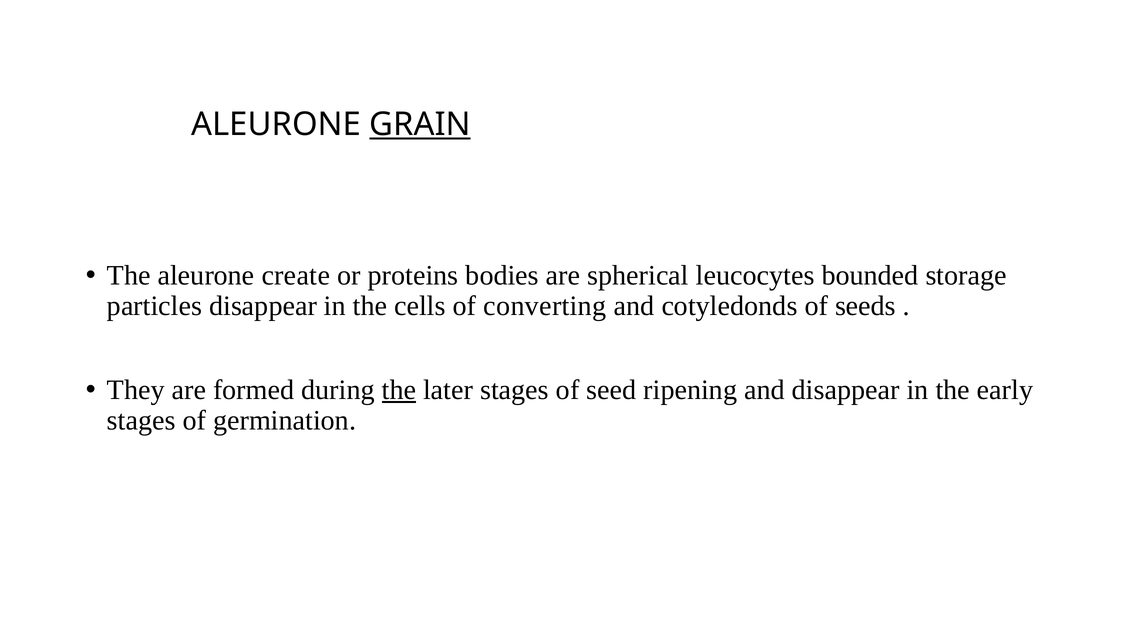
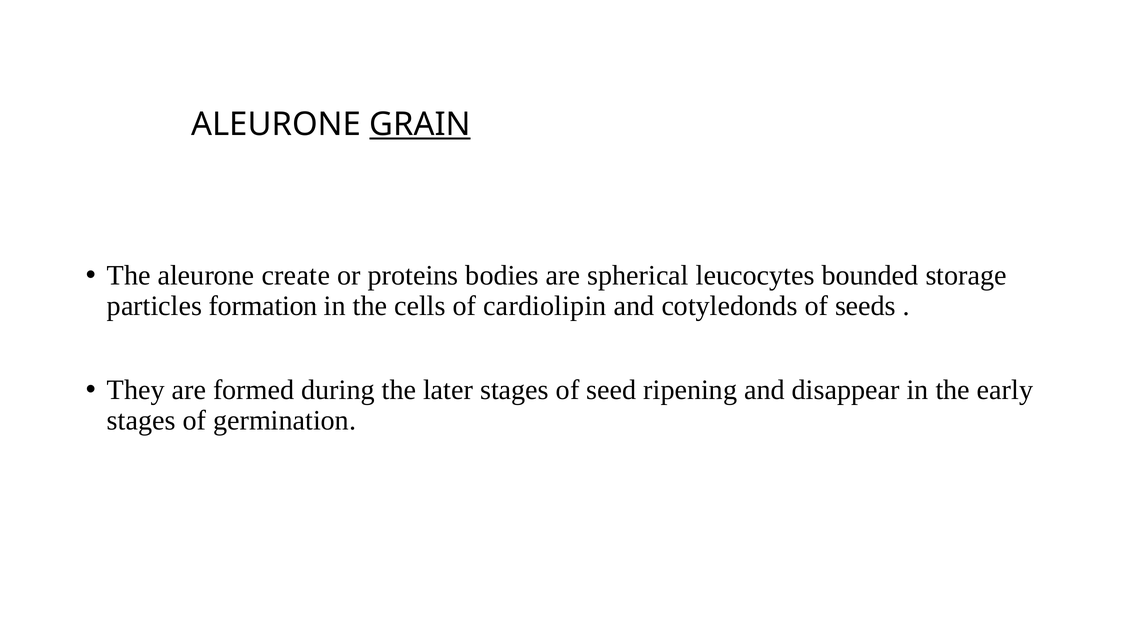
particles disappear: disappear -> formation
converting: converting -> cardiolipin
the at (399, 390) underline: present -> none
